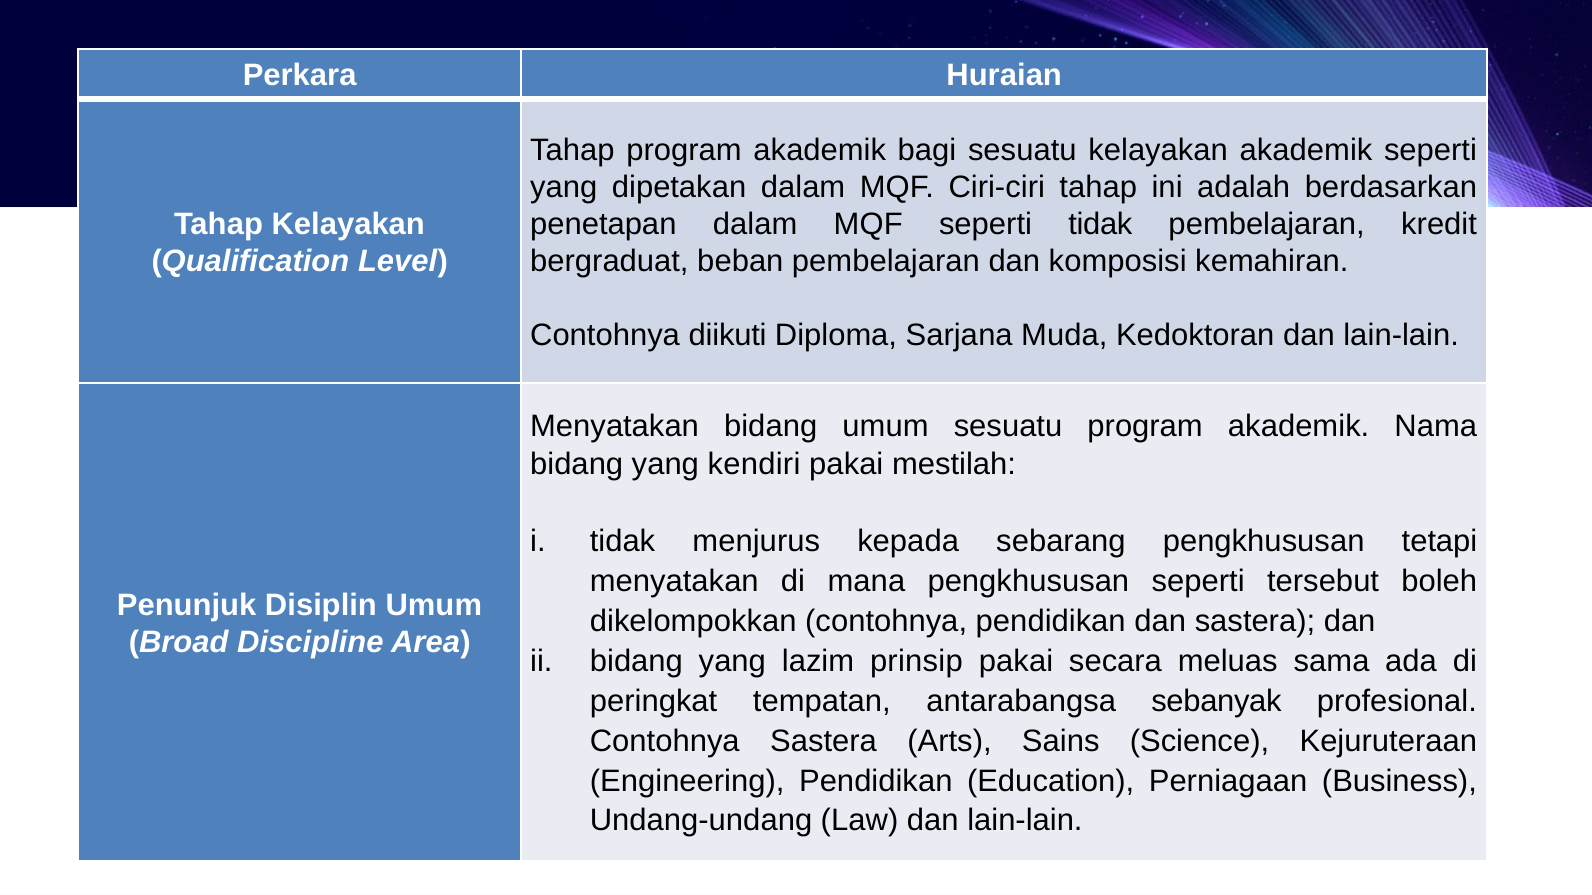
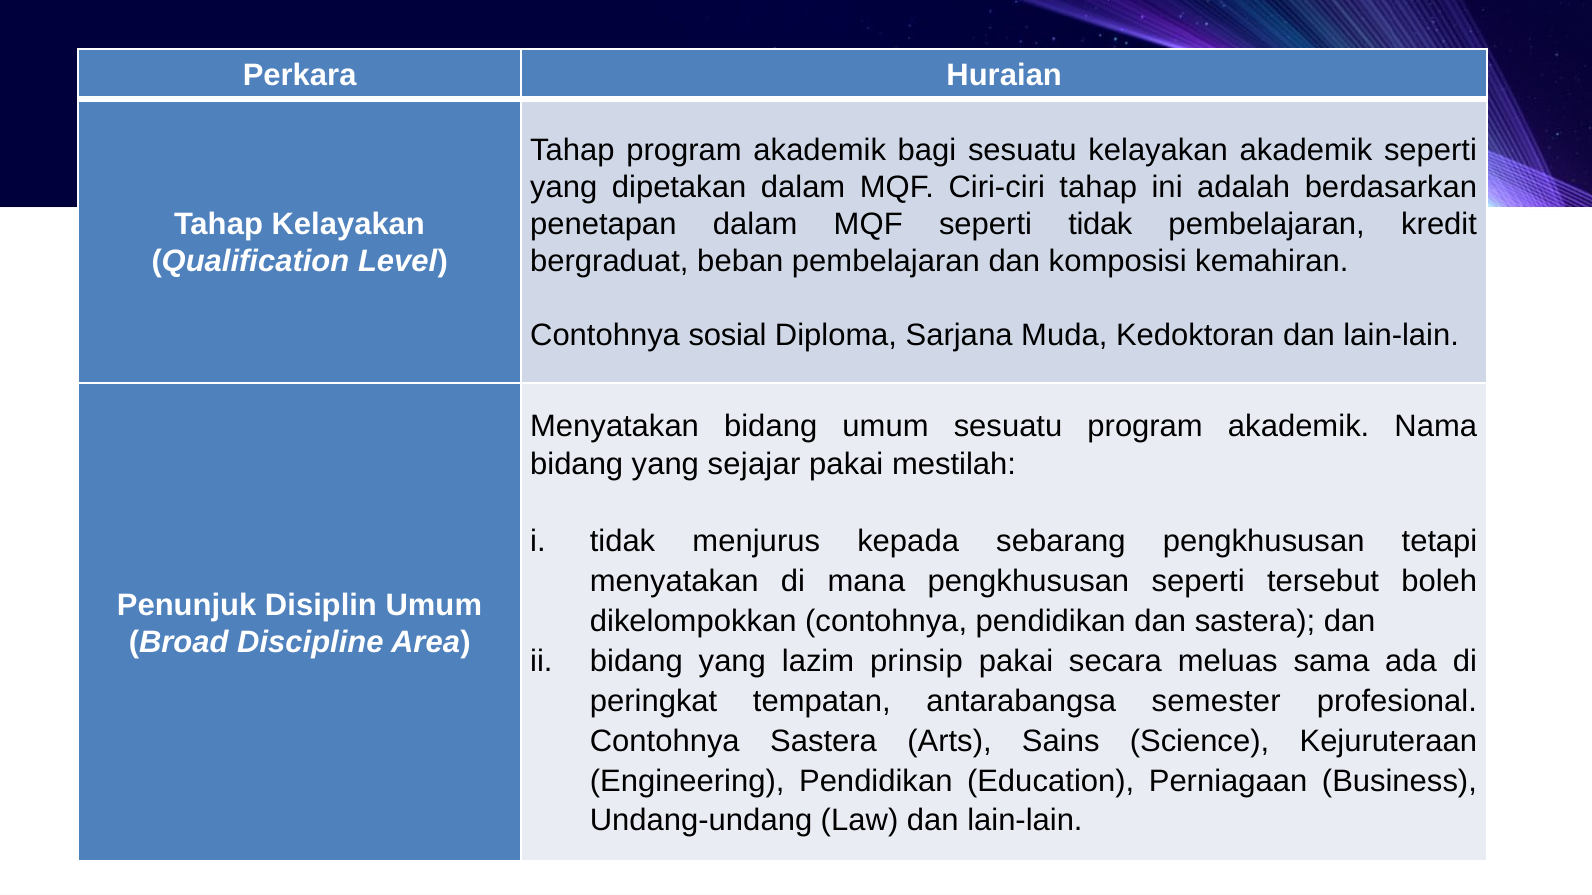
diikuti: diikuti -> sosial
kendiri: kendiri -> sejajar
sebanyak: sebanyak -> semester
